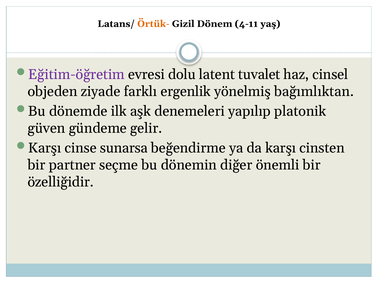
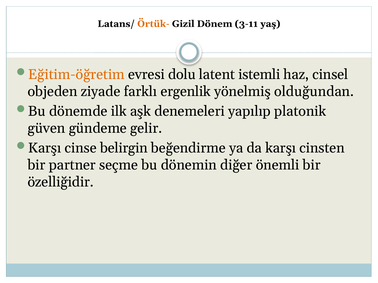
4-11: 4-11 -> 3-11
Eğitim-öğretim colour: purple -> orange
tuvalet: tuvalet -> istemli
bağımlıktan: bağımlıktan -> olduğundan
sunarsa: sunarsa -> belirgin
